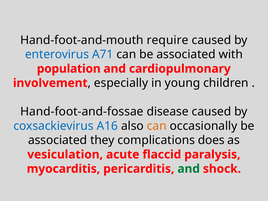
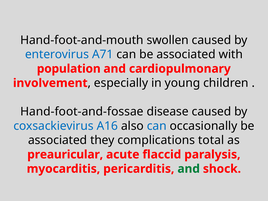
require: require -> swollen
can at (157, 126) colour: orange -> blue
does: does -> total
vesiculation: vesiculation -> preauricular
